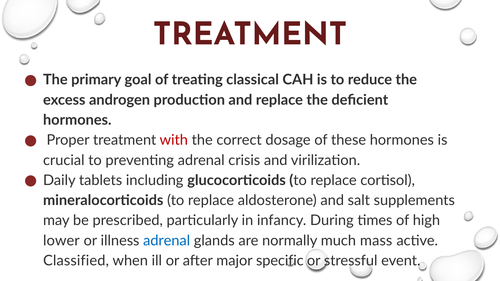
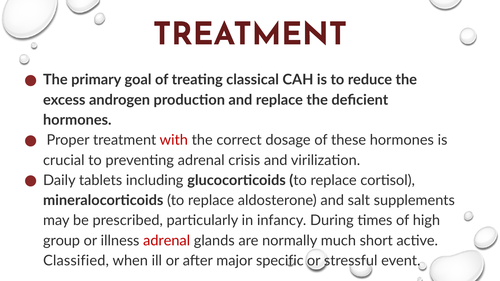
lower: lower -> group
adrenal at (167, 241) colour: blue -> red
mass: mass -> short
